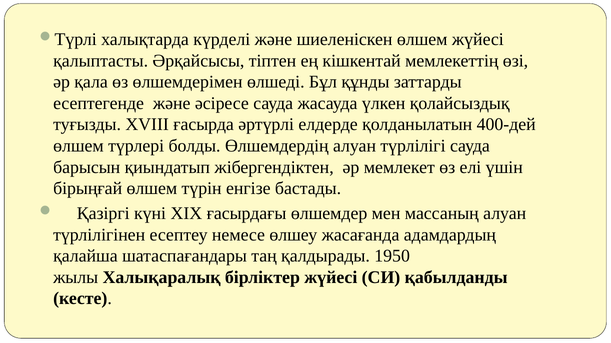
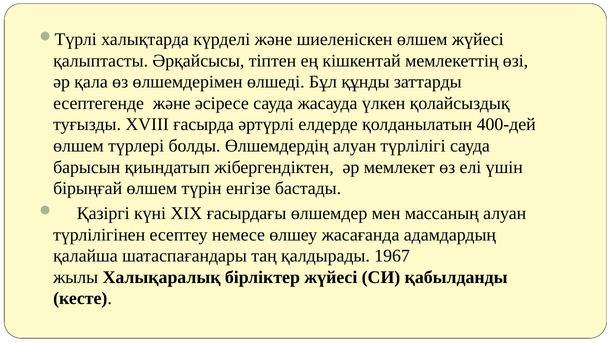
1950: 1950 -> 1967
